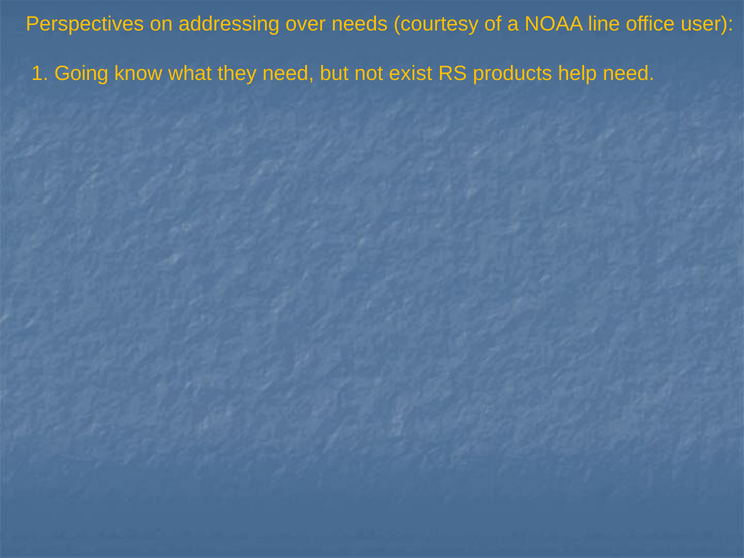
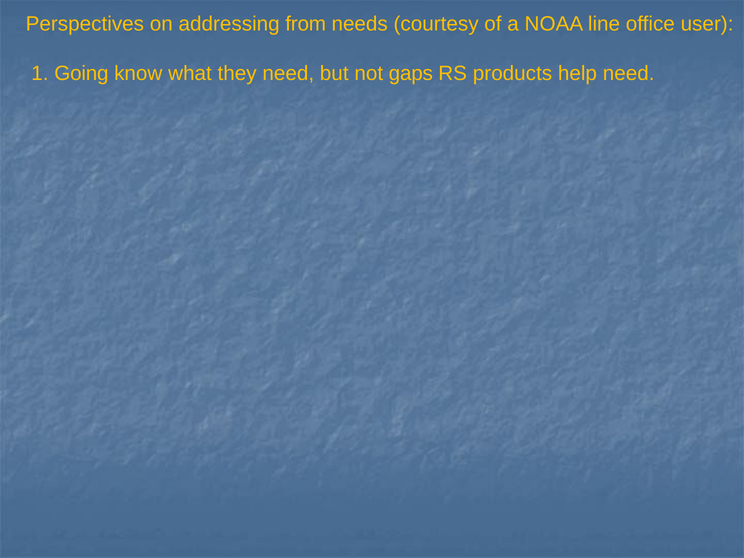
over: over -> from
exist: exist -> gaps
